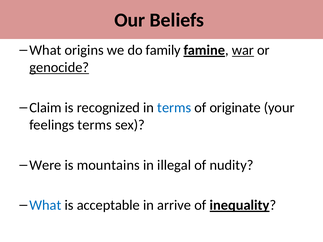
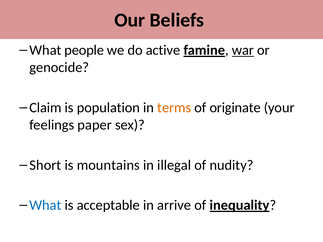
origins: origins -> people
family: family -> active
genocide underline: present -> none
recognized: recognized -> population
terms at (174, 108) colour: blue -> orange
feelings terms: terms -> paper
Were: Were -> Short
